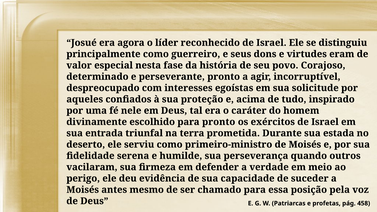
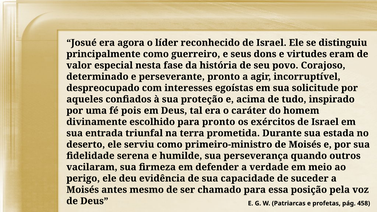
nele: nele -> pois
